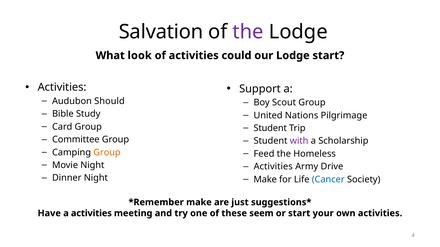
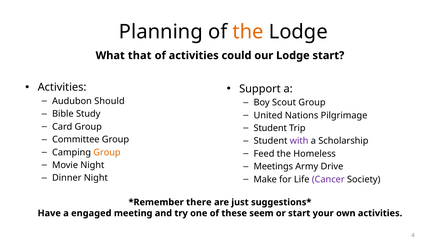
Salvation: Salvation -> Planning
the at (248, 32) colour: purple -> orange
look: look -> that
Activities at (273, 167): Activities -> Meetings
Cancer colour: blue -> purple
make at (199, 203): make -> there
a activities: activities -> engaged
